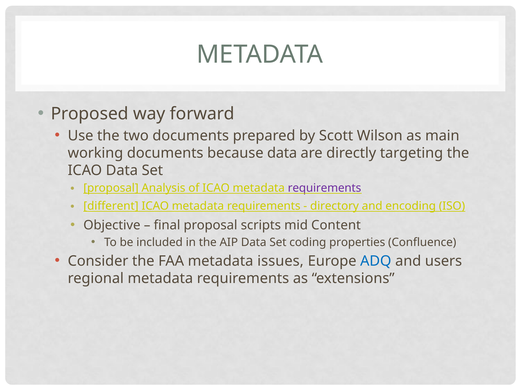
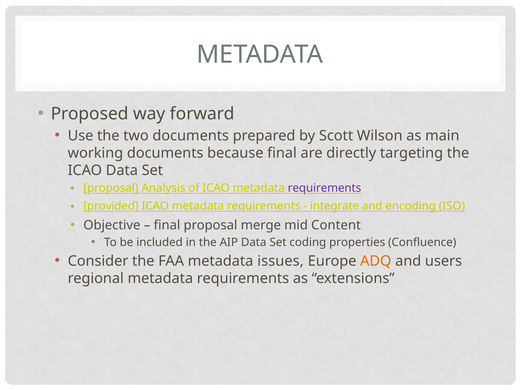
because data: data -> final
different: different -> provided
directory: directory -> integrate
scripts: scripts -> merge
ADQ colour: blue -> orange
